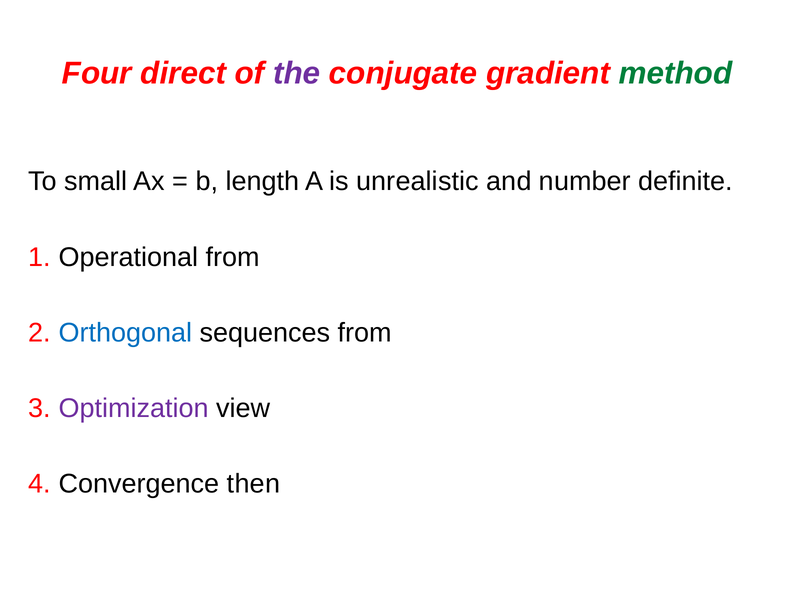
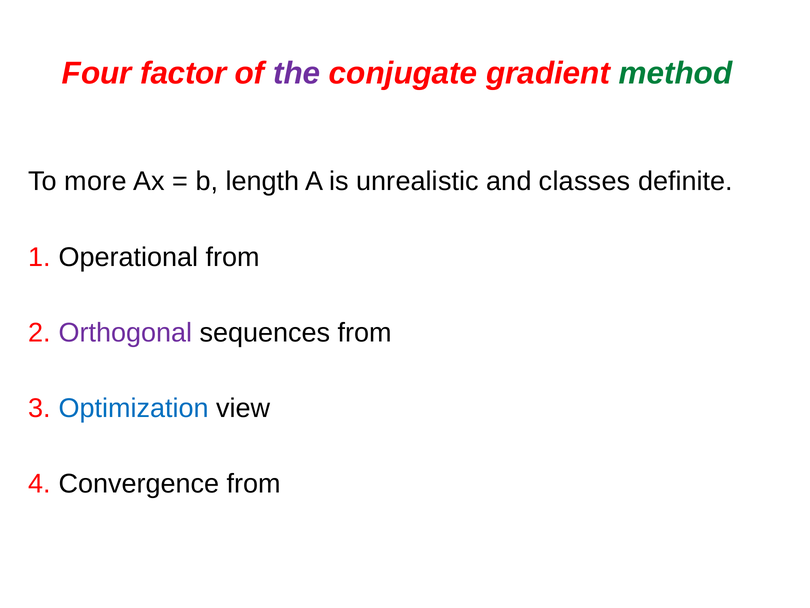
direct: direct -> factor
small: small -> more
number: number -> classes
Orthogonal colour: blue -> purple
Optimization colour: purple -> blue
Convergence then: then -> from
